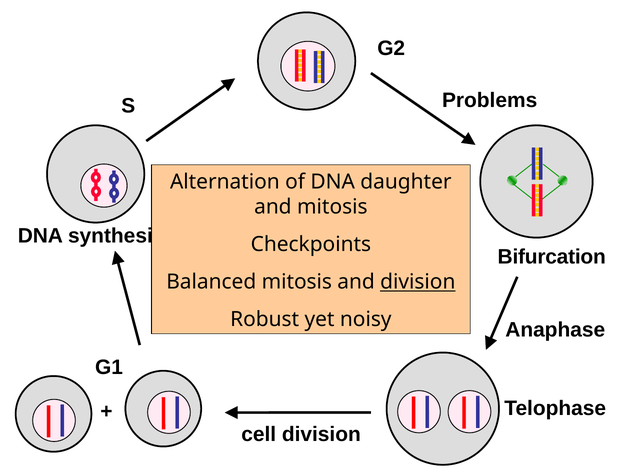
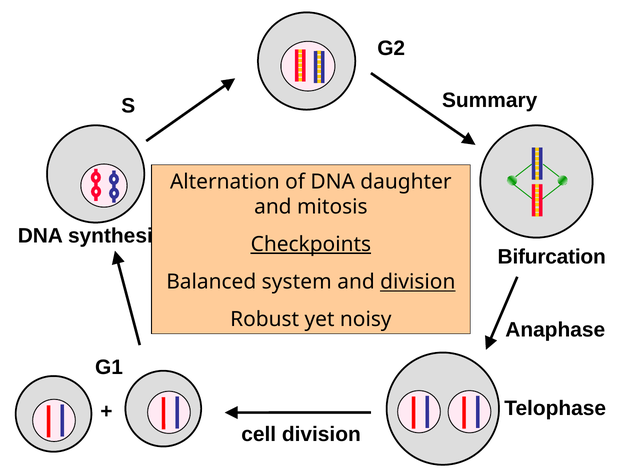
Problems: Problems -> Summary
Checkpoints underline: none -> present
Balanced mitosis: mitosis -> system
